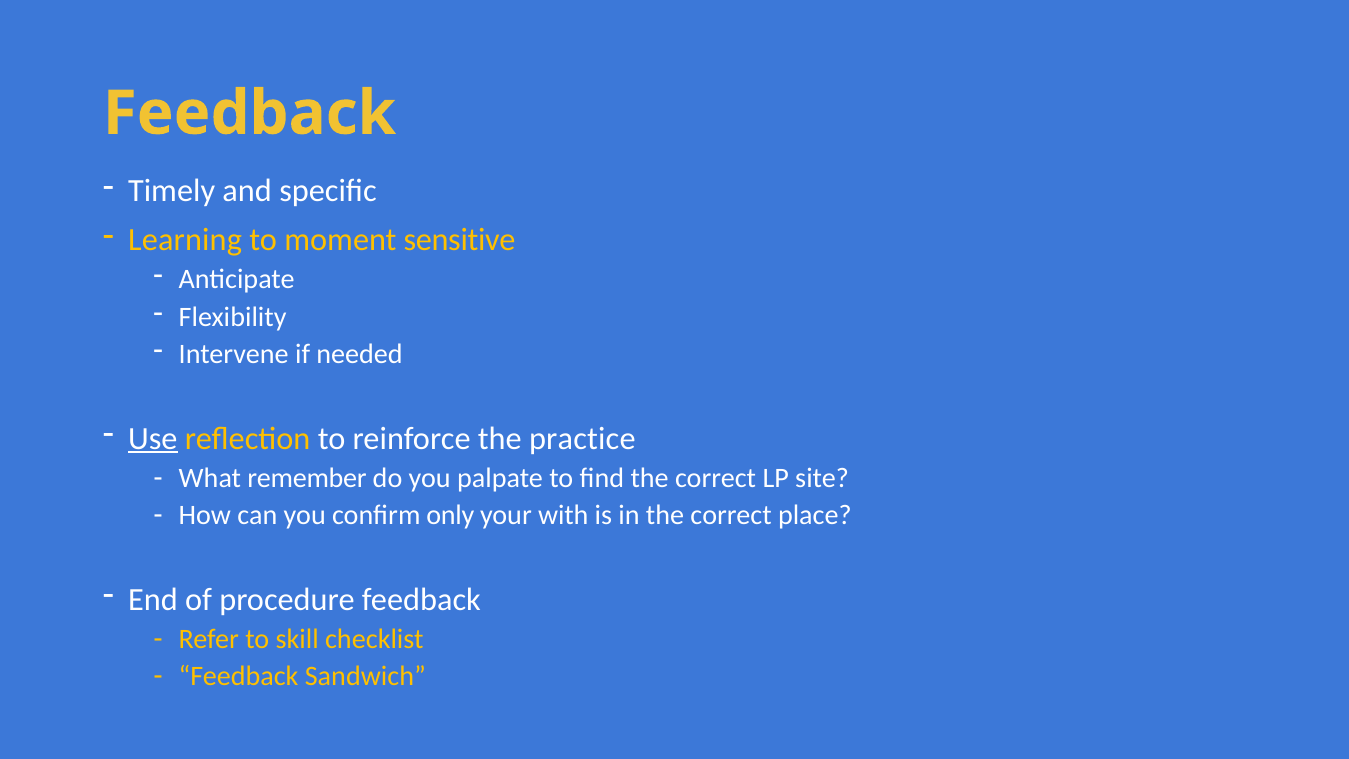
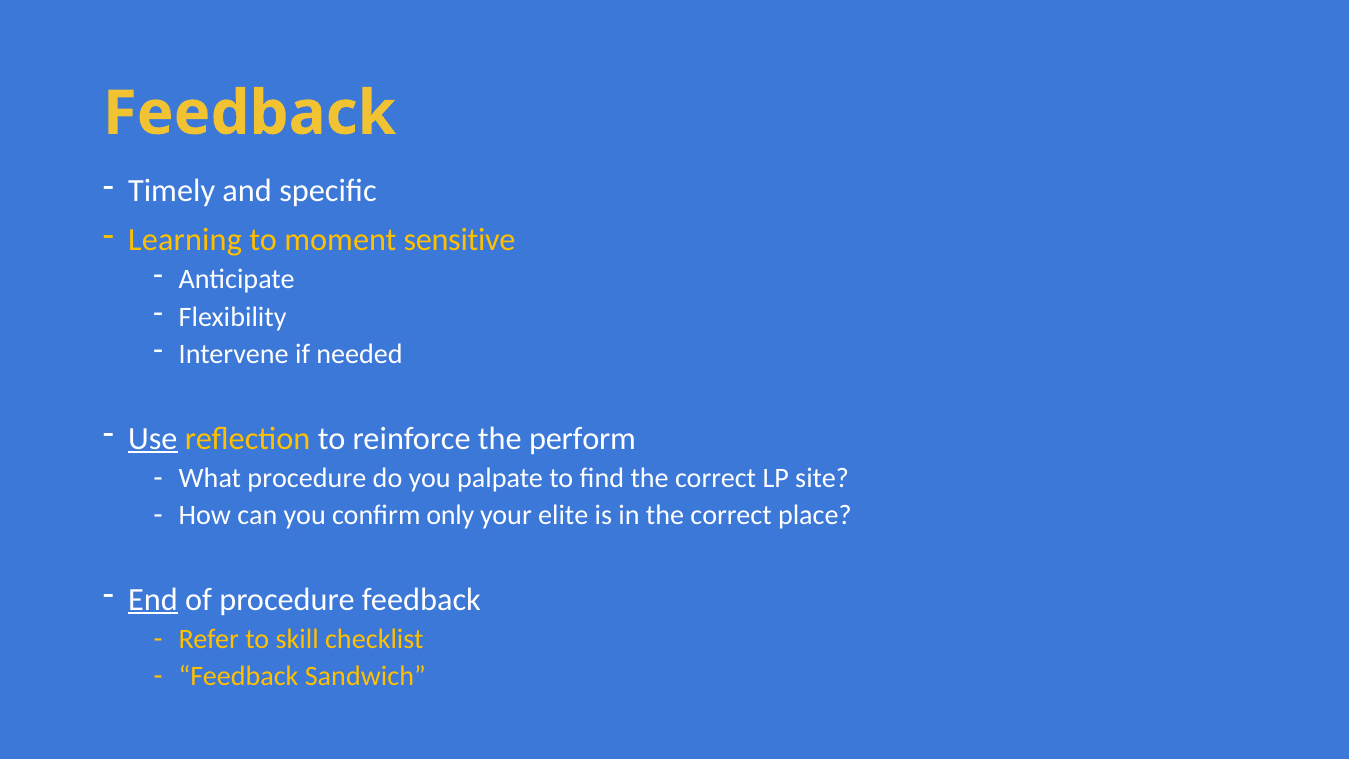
practice: practice -> perform
What remember: remember -> procedure
with: with -> elite
End underline: none -> present
